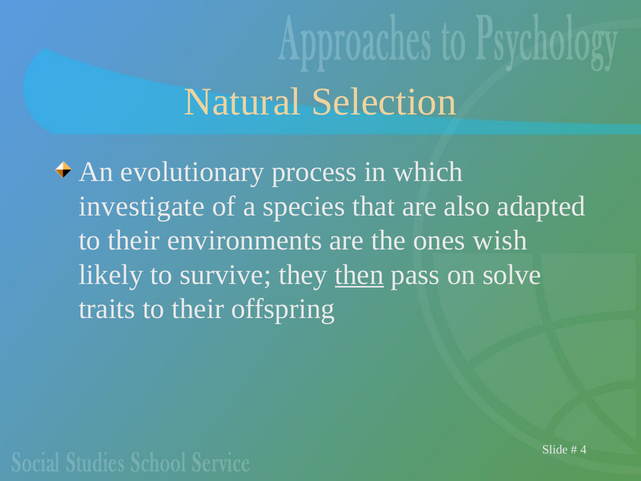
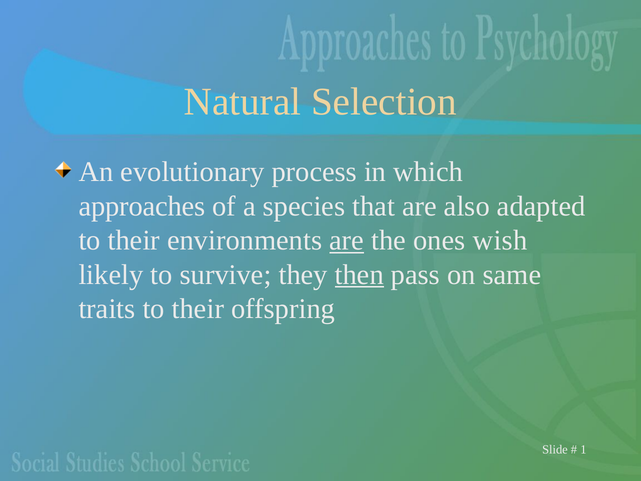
investigate: investigate -> approaches
are at (347, 240) underline: none -> present
solve: solve -> same
4: 4 -> 1
